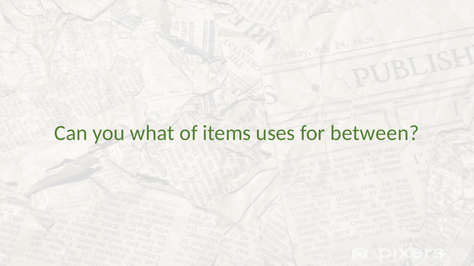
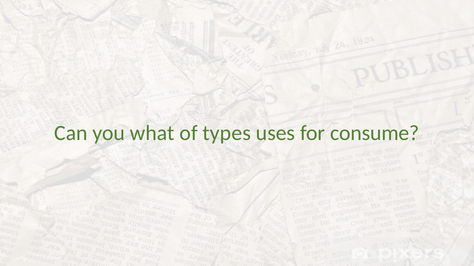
items: items -> types
between: between -> consume
